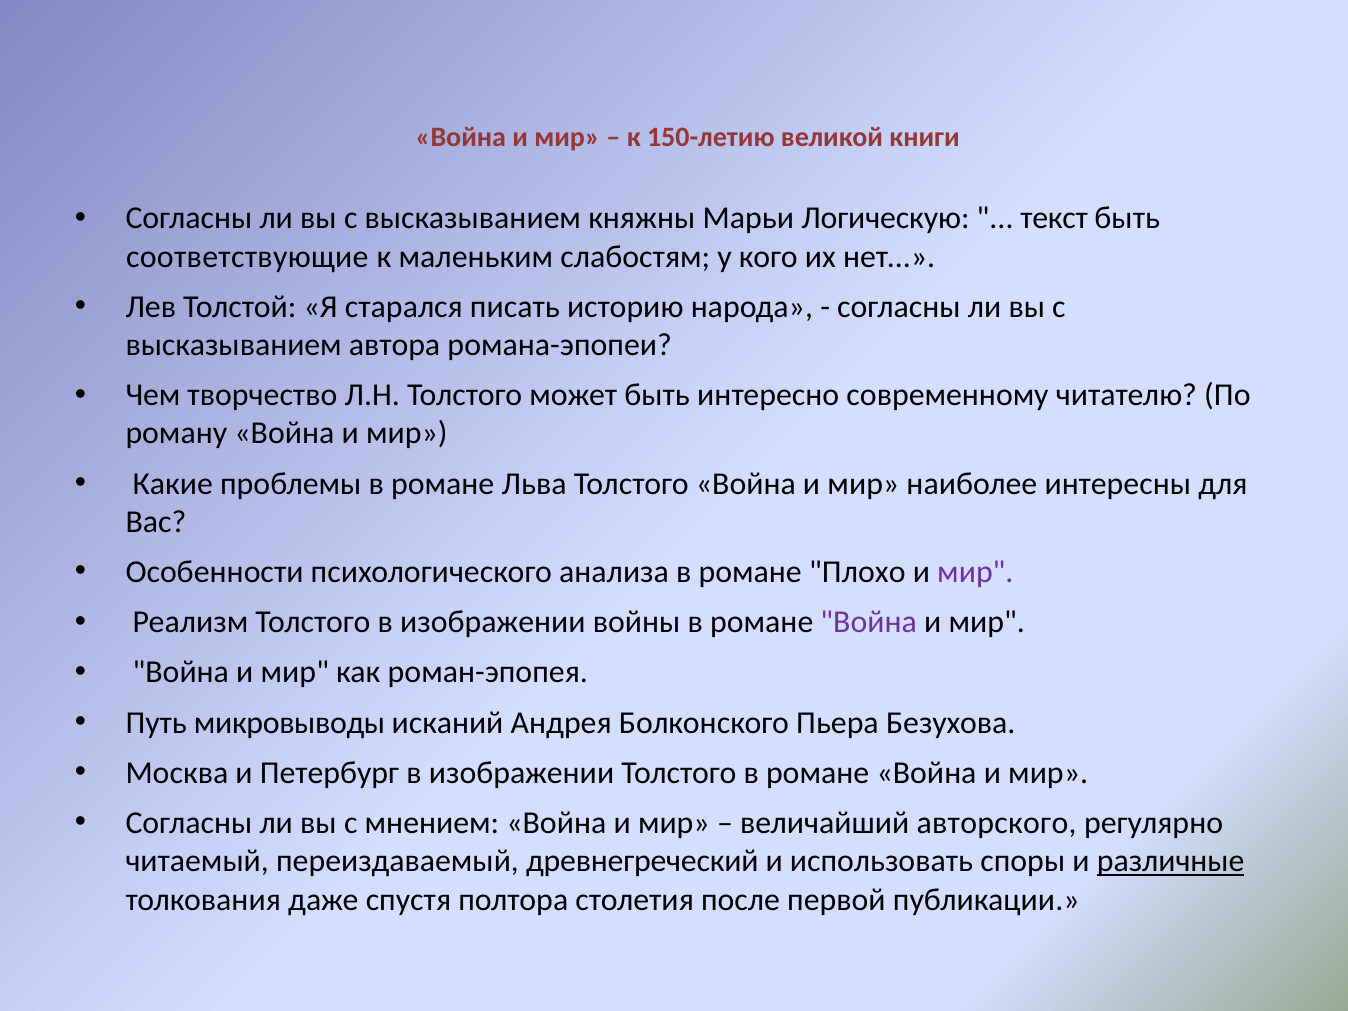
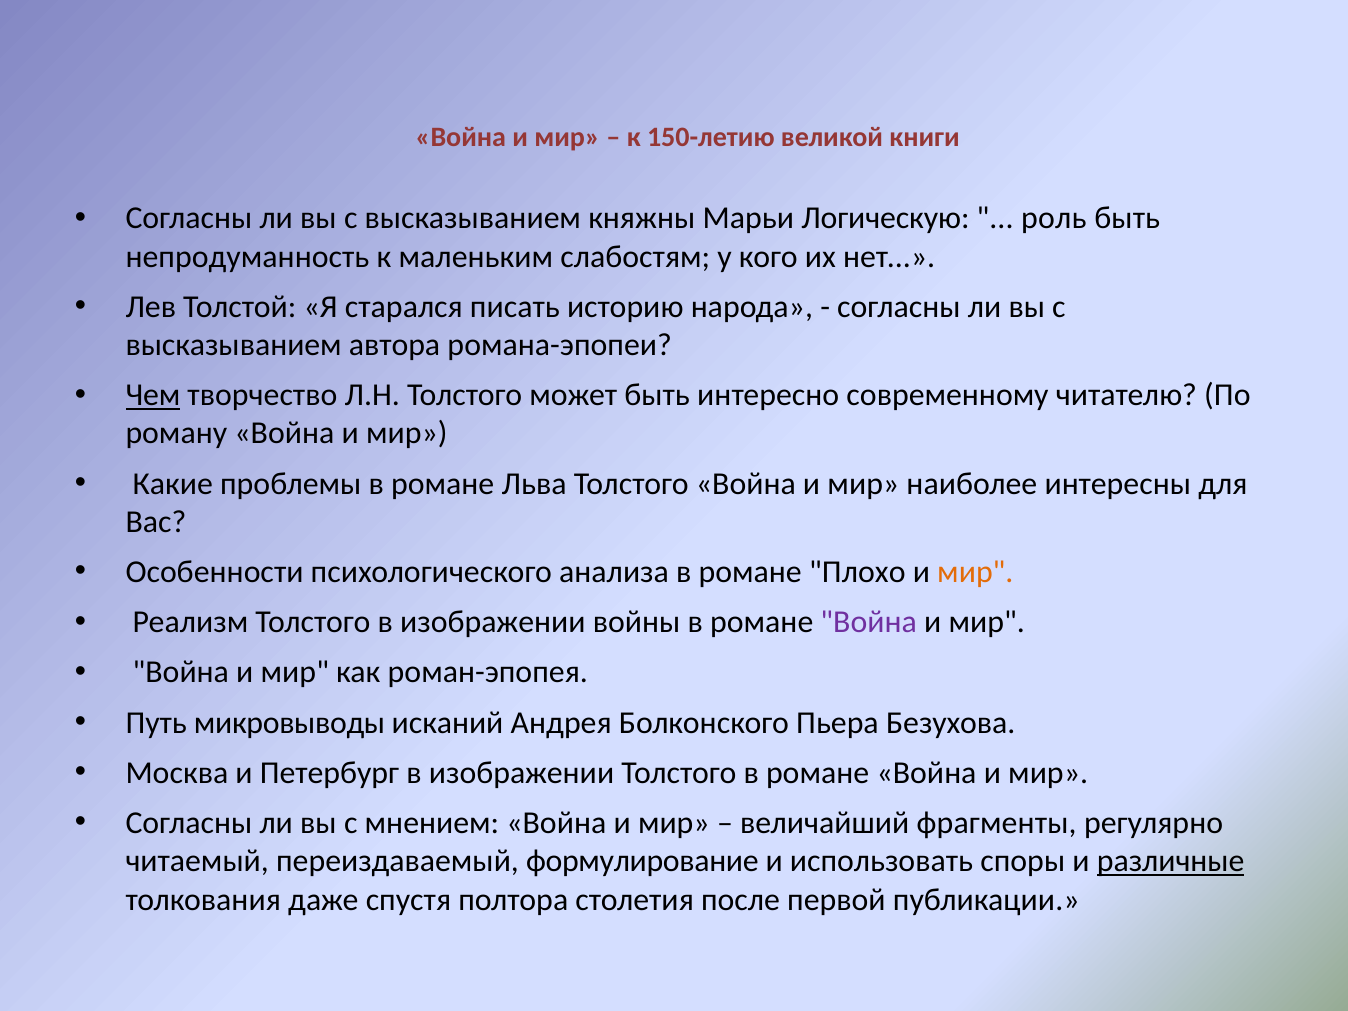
текст: текст -> роль
соответствующие: соответствующие -> непродуманность
Чем underline: none -> present
мир at (975, 572) colour: purple -> orange
авторского: авторского -> фрагменты
древнегреческий: древнегреческий -> формулирование
